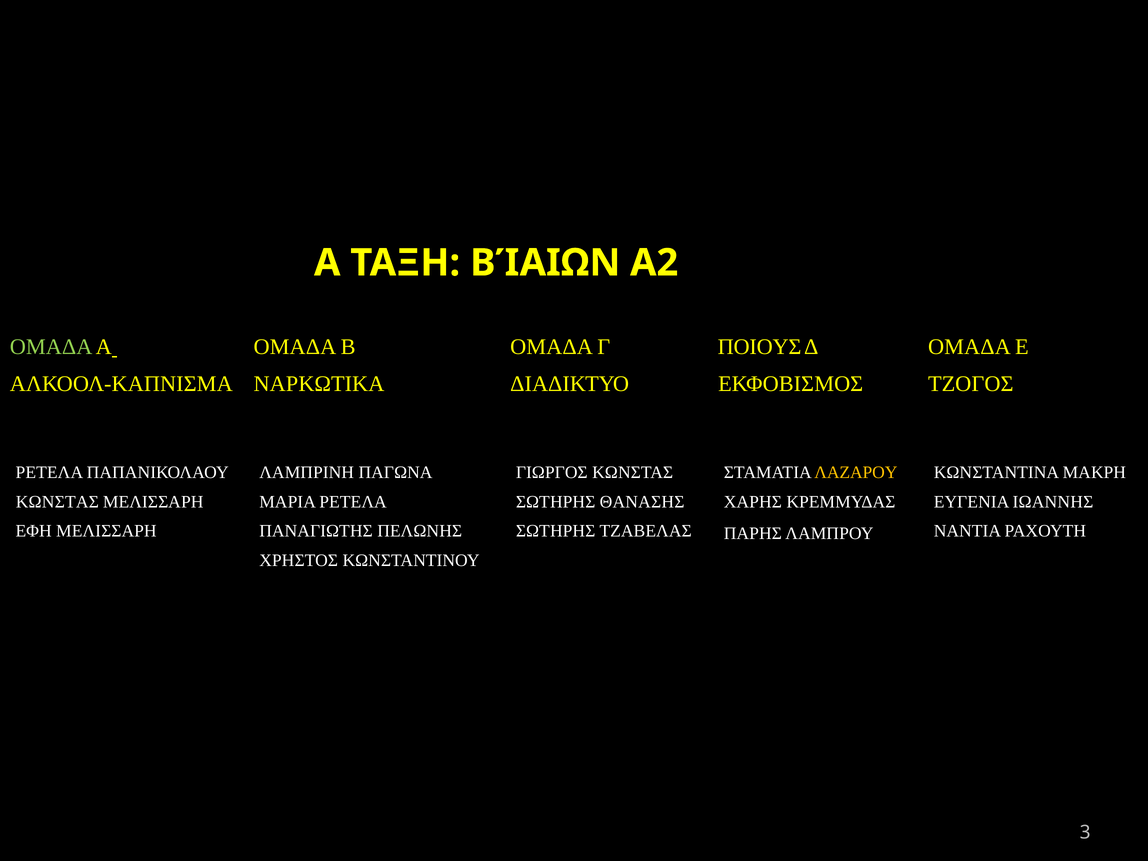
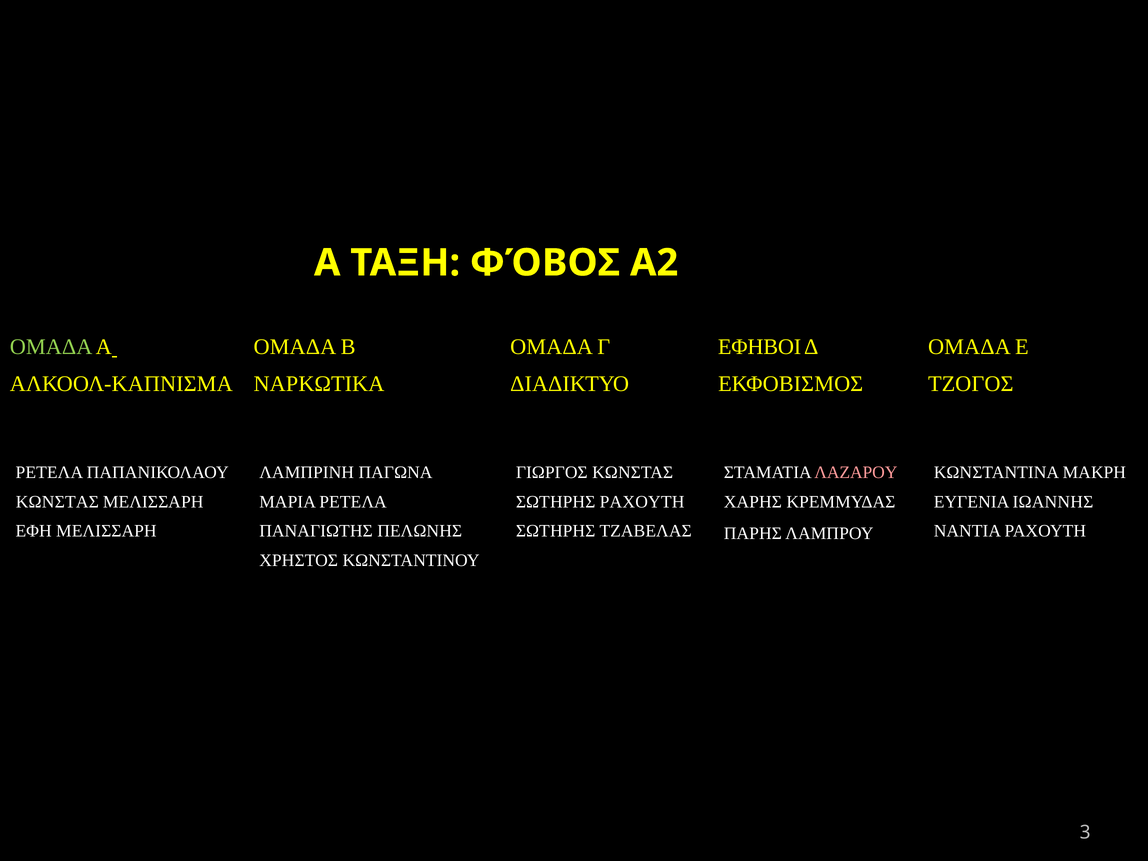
ΒΊΑΙΩΝ: ΒΊΑΙΩΝ -> ΦΌΒΟΣ
ΠΟΙΟΥΣ: ΠΟΙΟΥΣ -> ΕΦΗΒΟΙ
ΛΑΖΑΡΟΥ colour: yellow -> pink
ΣΩΤΗΡΗΣ ΘΑΝΑΣΗΣ: ΘΑΝΑΣΗΣ -> ΡΑΧΟΥΤΗ
